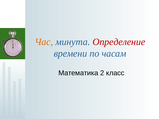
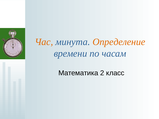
Определение colour: red -> orange
